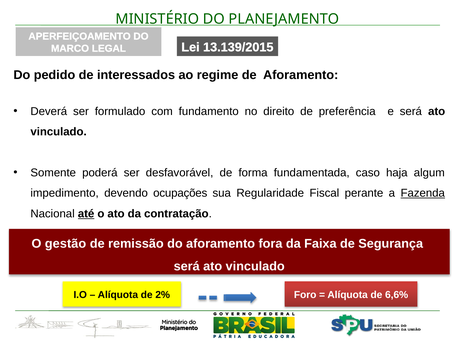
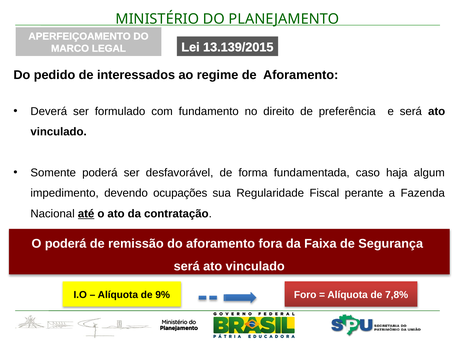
Fazenda underline: present -> none
O gestão: gestão -> poderá
2%: 2% -> 9%
6,6%: 6,6% -> 7,8%
